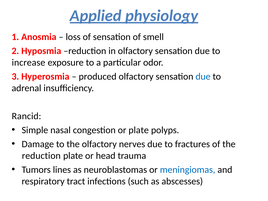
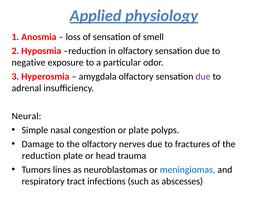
increase: increase -> negative
produced: produced -> amygdala
due at (203, 76) colour: blue -> purple
Rancid: Rancid -> Neural
